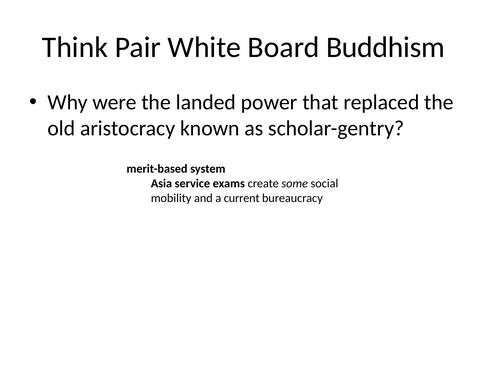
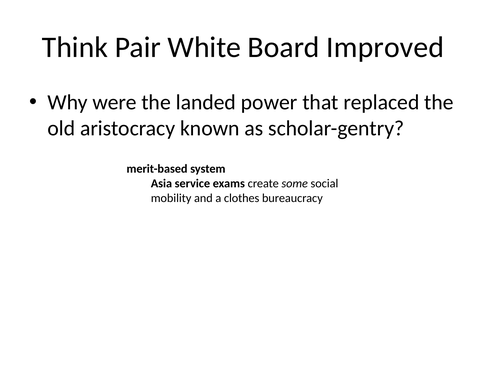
Buddhism: Buddhism -> Improved
current: current -> clothes
